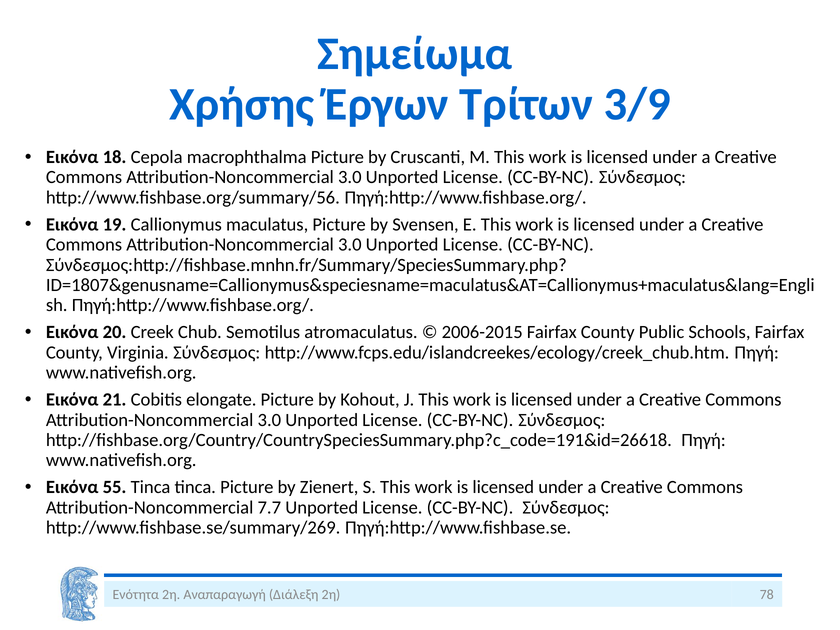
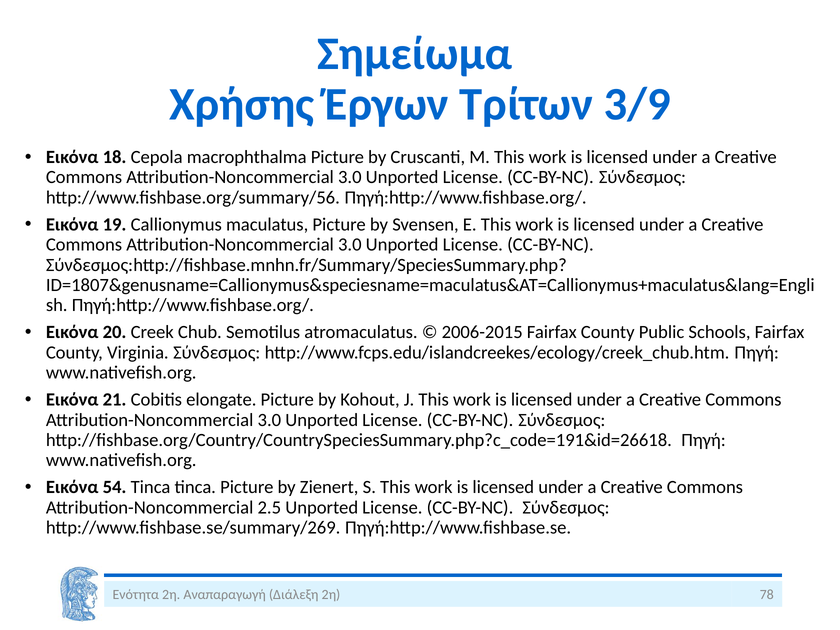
55: 55 -> 54
7.7: 7.7 -> 2.5
